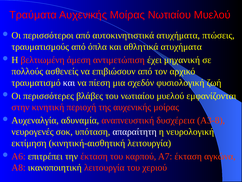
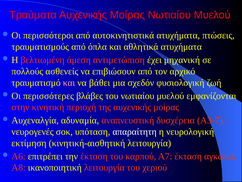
και at (69, 82) colour: white -> pink
πίεση: πίεση -> βάθει
Α3-8: Α3-8 -> Α3-7
